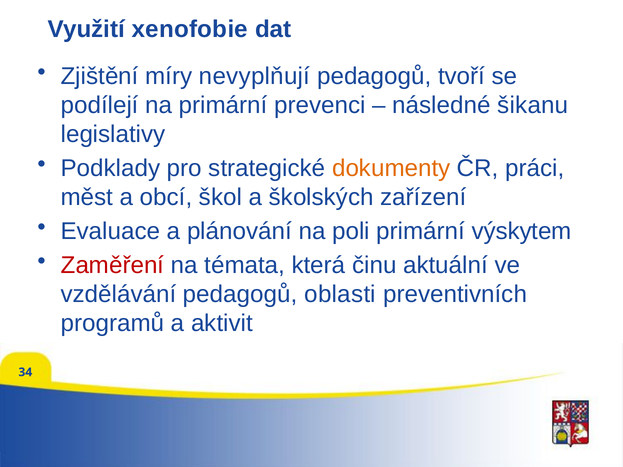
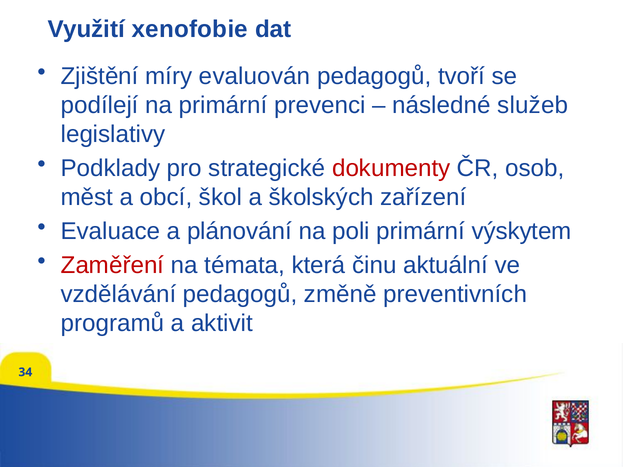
nevyplňují: nevyplňují -> evaluován
šikanu: šikanu -> služeb
dokumenty colour: orange -> red
práci: práci -> osob
oblasti: oblasti -> změně
